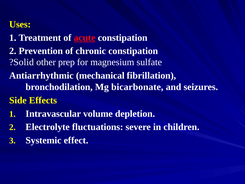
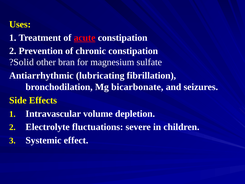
prep: prep -> bran
mechanical: mechanical -> lubricating
